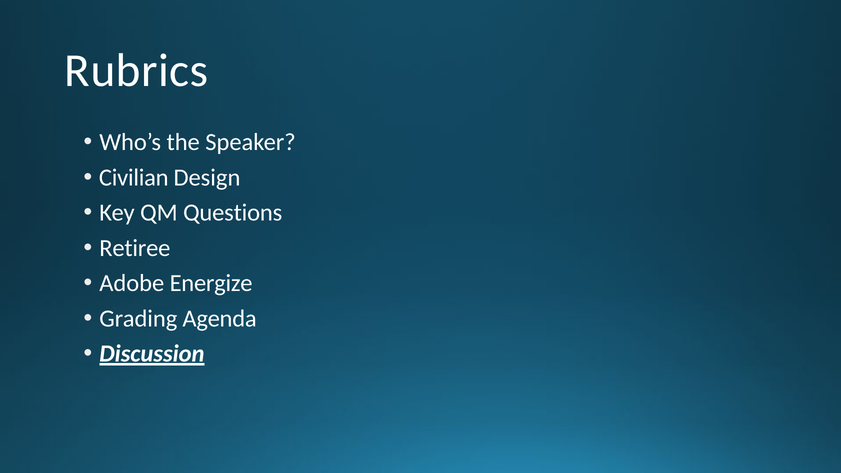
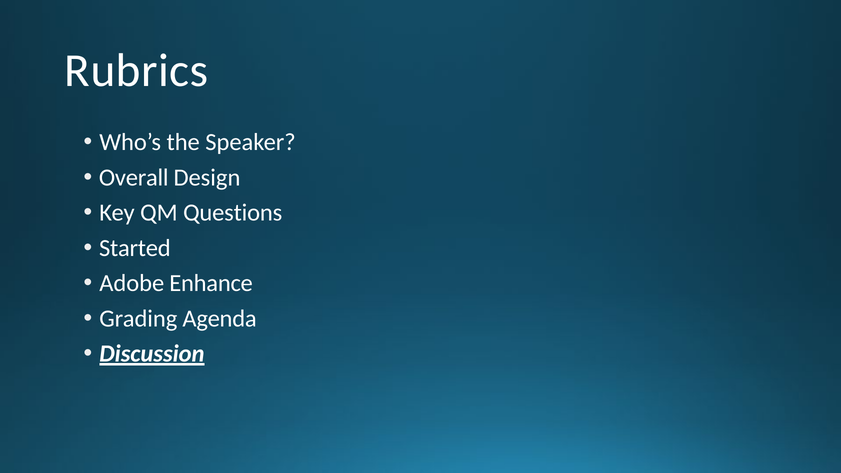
Civilian: Civilian -> Overall
Retiree: Retiree -> Started
Energize: Energize -> Enhance
